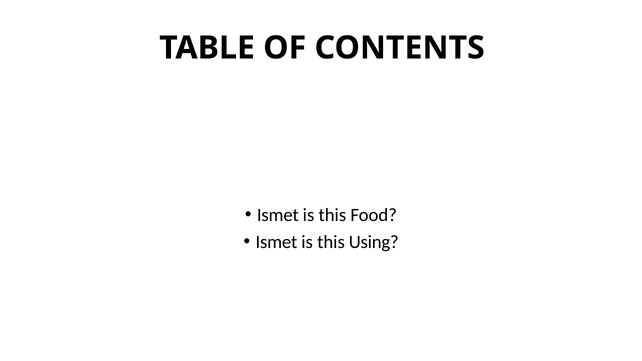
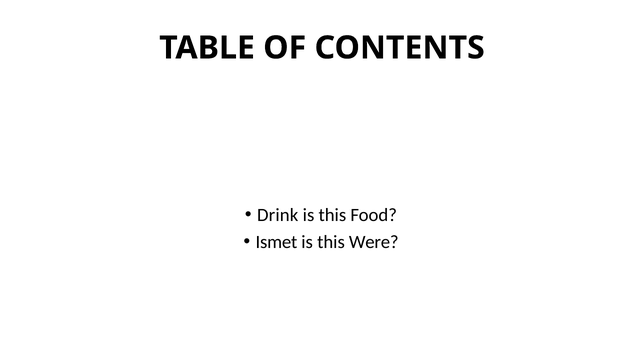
Ismet at (278, 215): Ismet -> Drink
Using: Using -> Were
